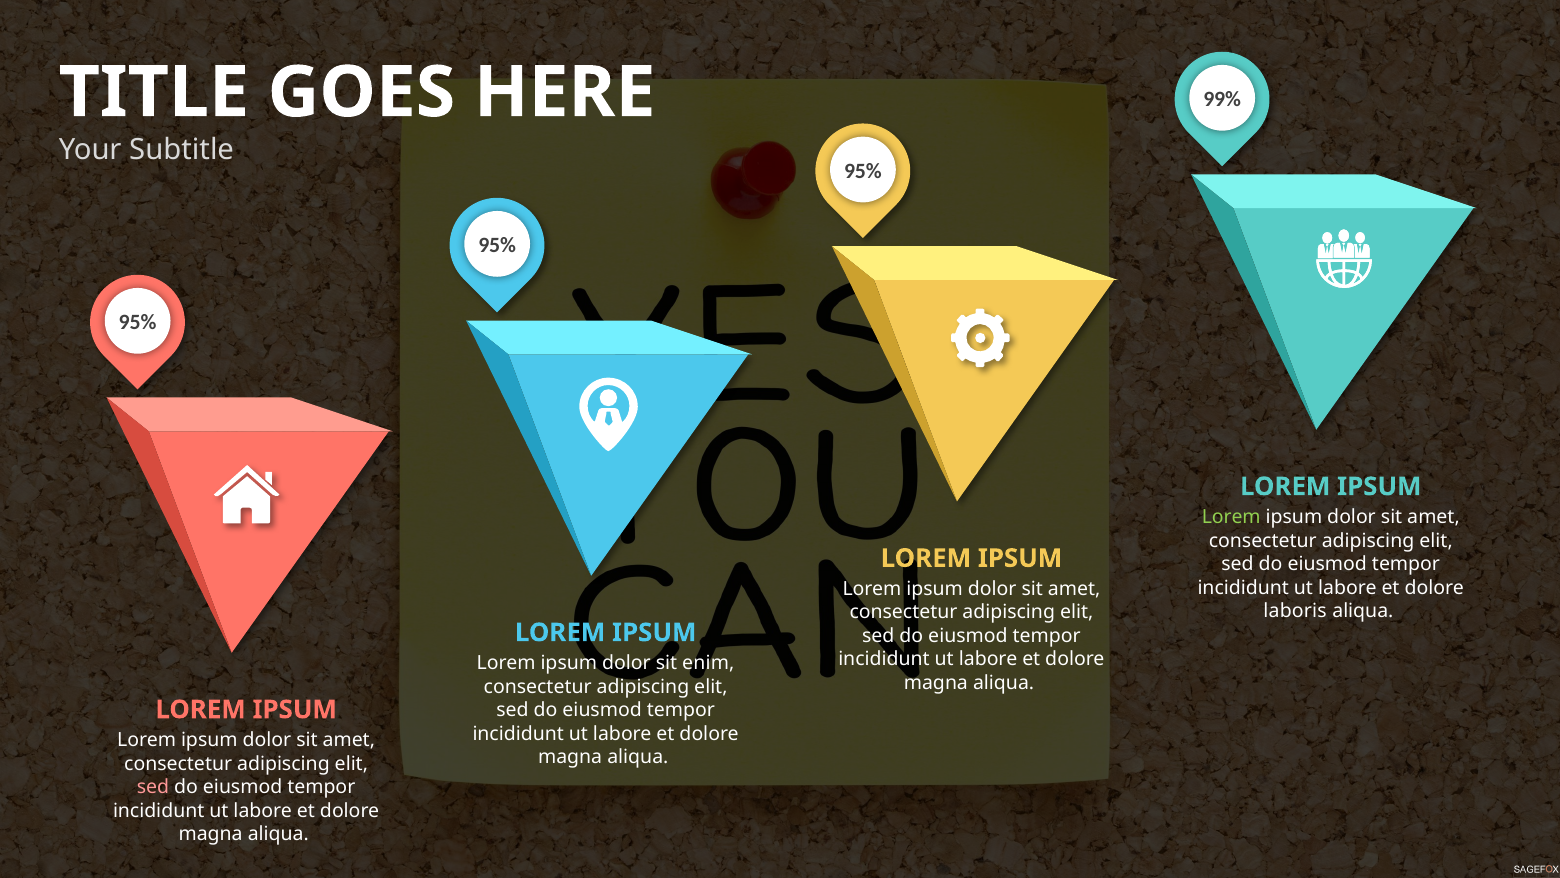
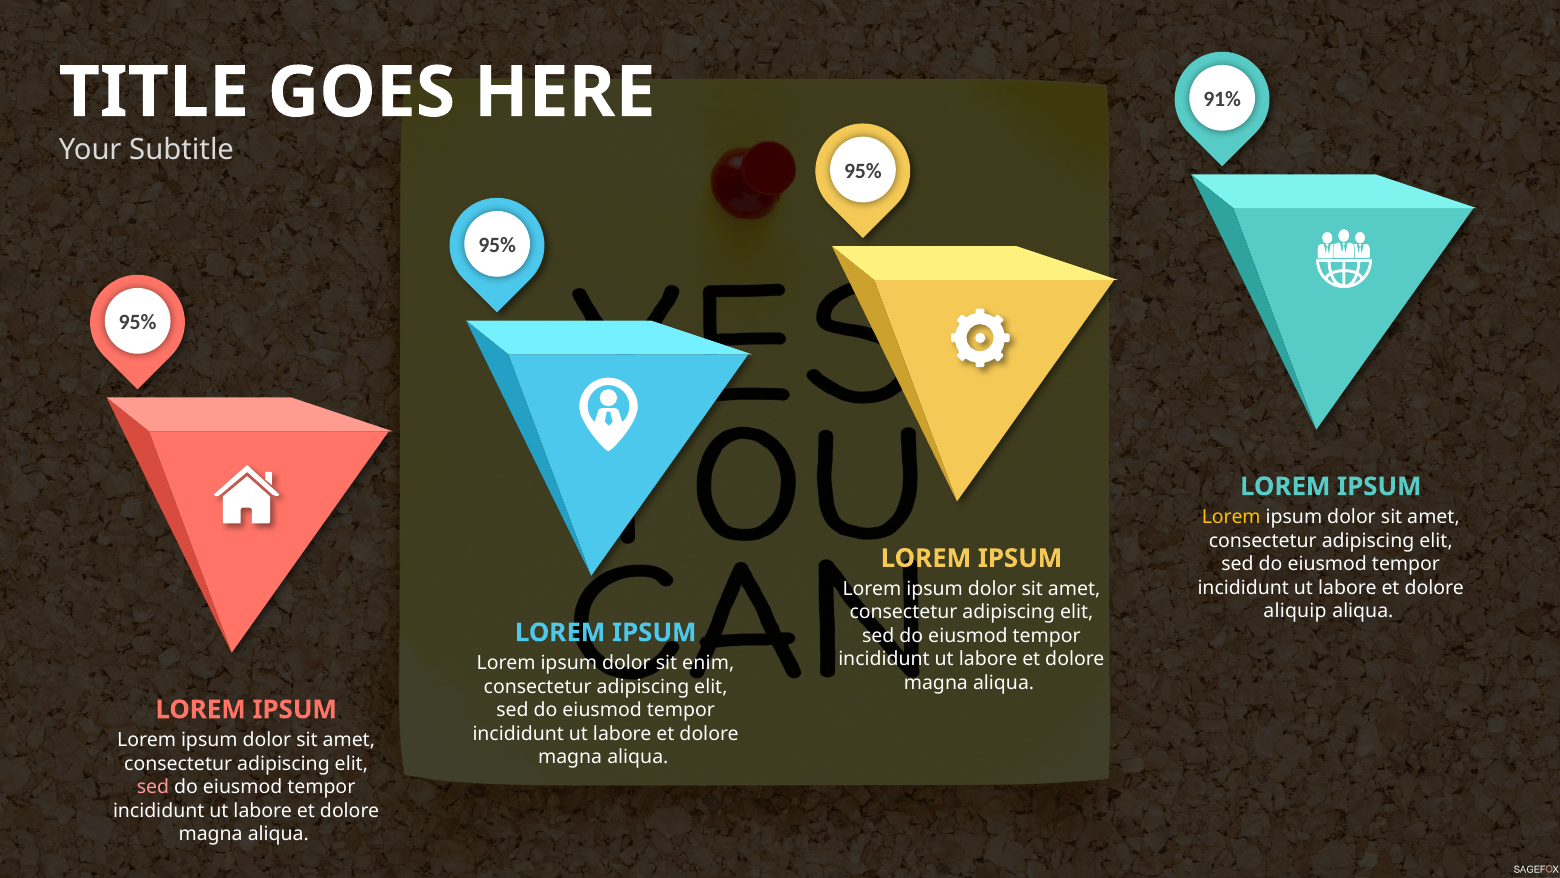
99%: 99% -> 91%
Lorem at (1231, 517) colour: light green -> yellow
laboris: laboris -> aliquip
